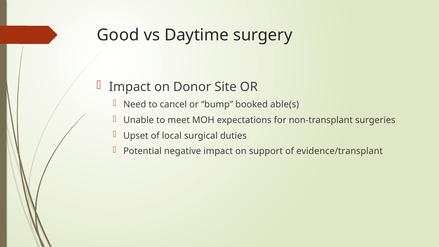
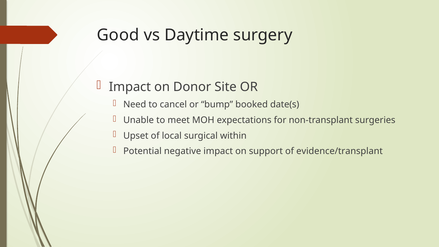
able(s: able(s -> date(s
duties: duties -> within
